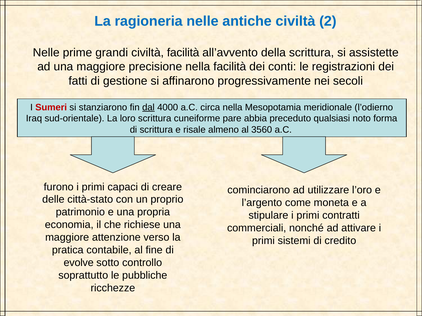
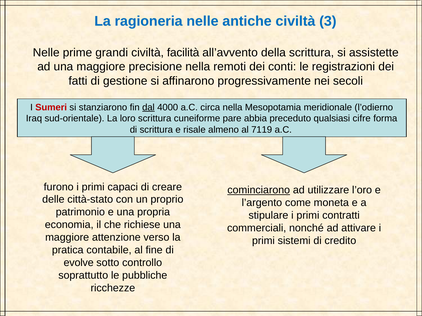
2: 2 -> 3
nella facilità: facilità -> remoti
noto: noto -> cifre
3560: 3560 -> 7119
cominciarono underline: none -> present
